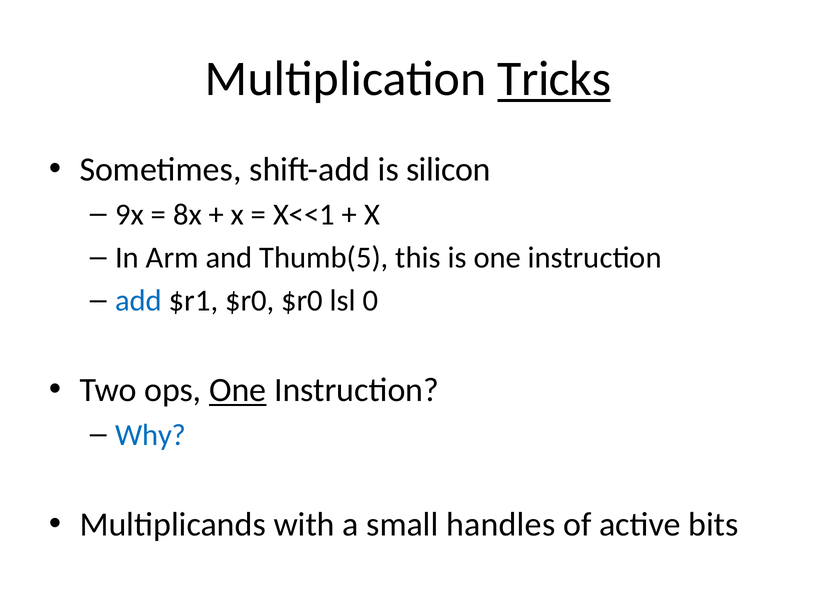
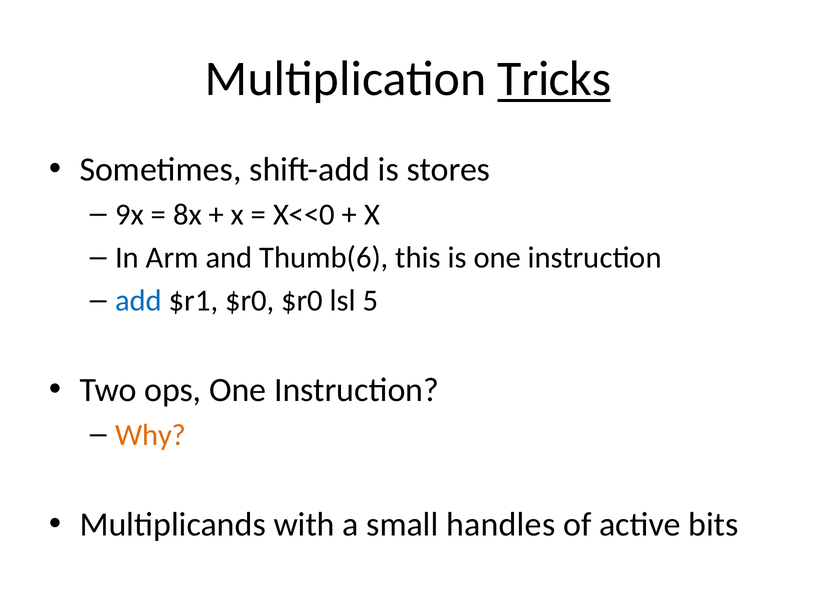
silicon: silicon -> stores
X<<1: X<<1 -> X<<0
Thumb(5: Thumb(5 -> Thumb(6
0: 0 -> 5
One at (238, 390) underline: present -> none
Why colour: blue -> orange
